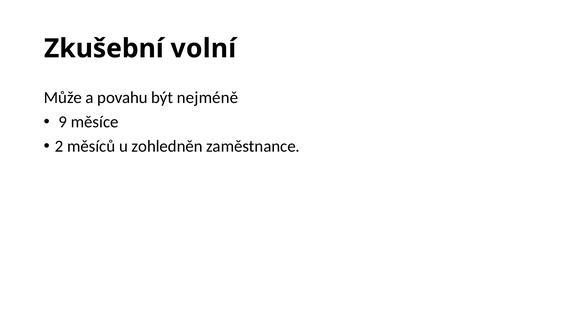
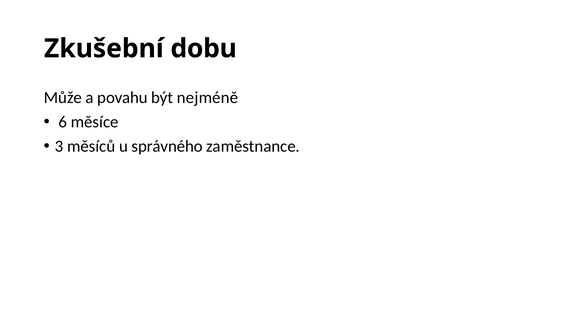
volní: volní -> dobu
9: 9 -> 6
2: 2 -> 3
zohledněn: zohledněn -> správného
